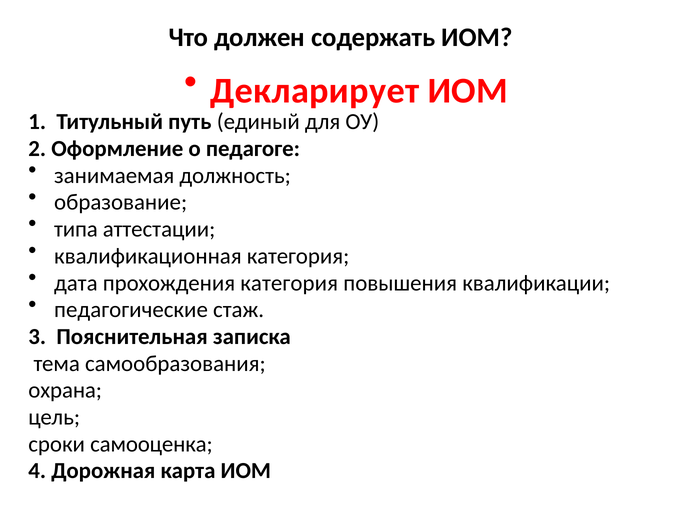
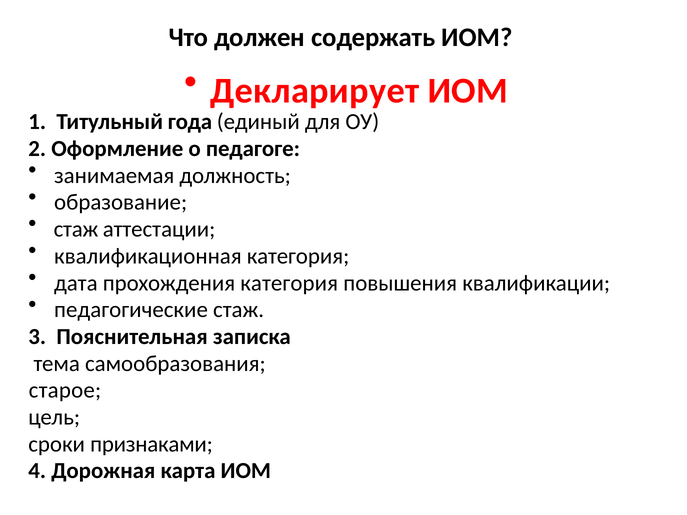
путь: путь -> года
типа at (76, 229): типа -> стаж
охрана: охрана -> старое
самооценка: самооценка -> признаками
